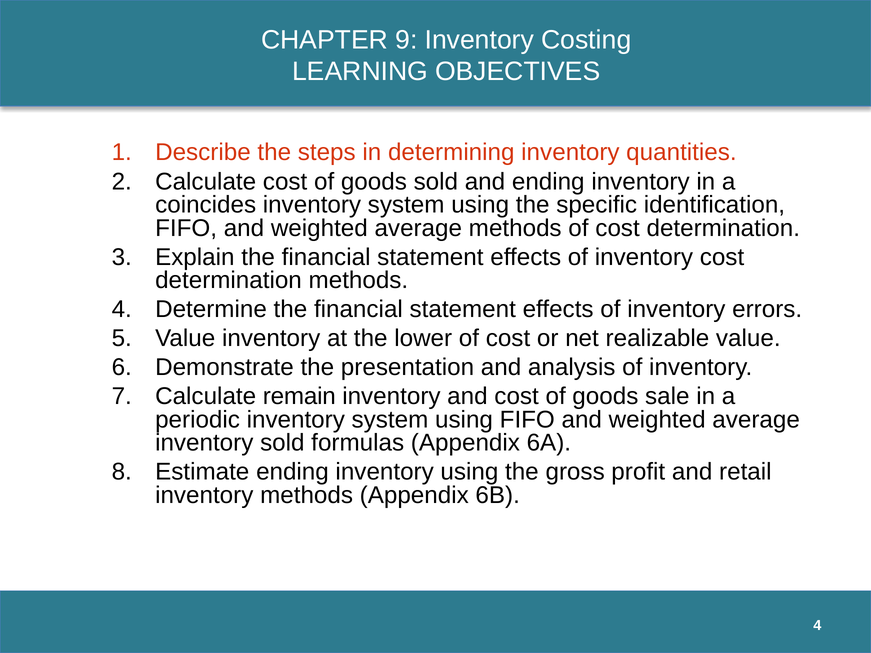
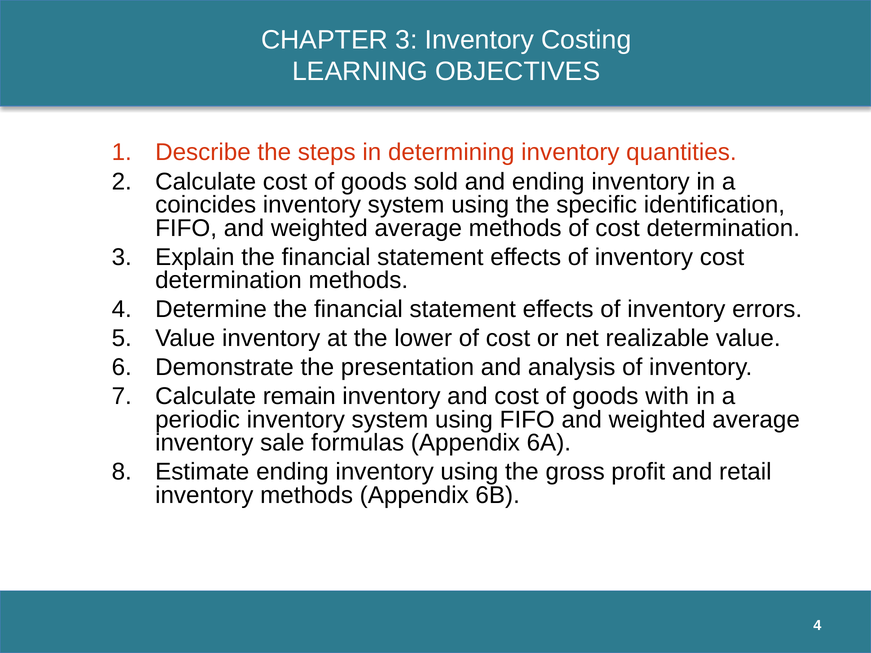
CHAPTER 9: 9 -> 3
sale: sale -> with
inventory sold: sold -> sale
